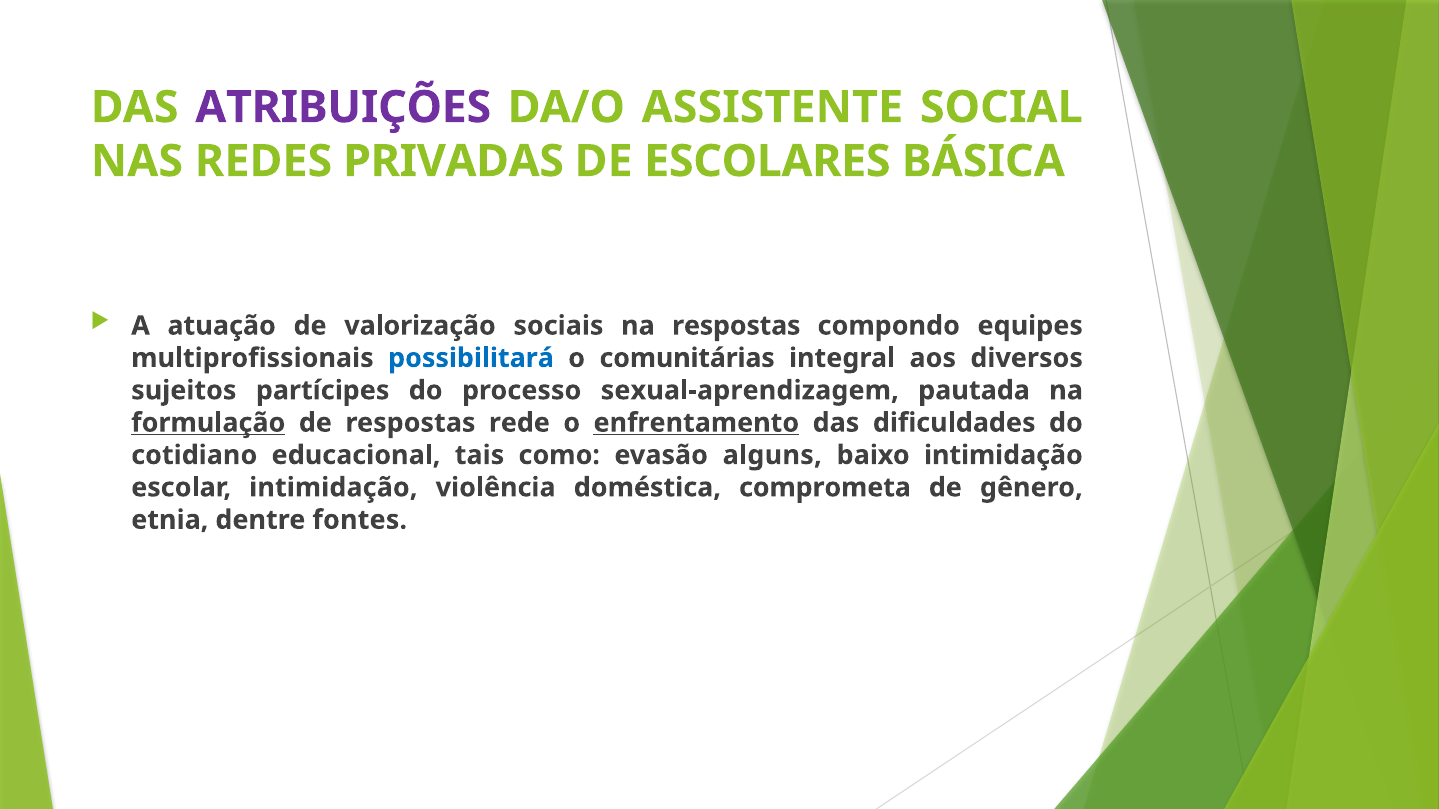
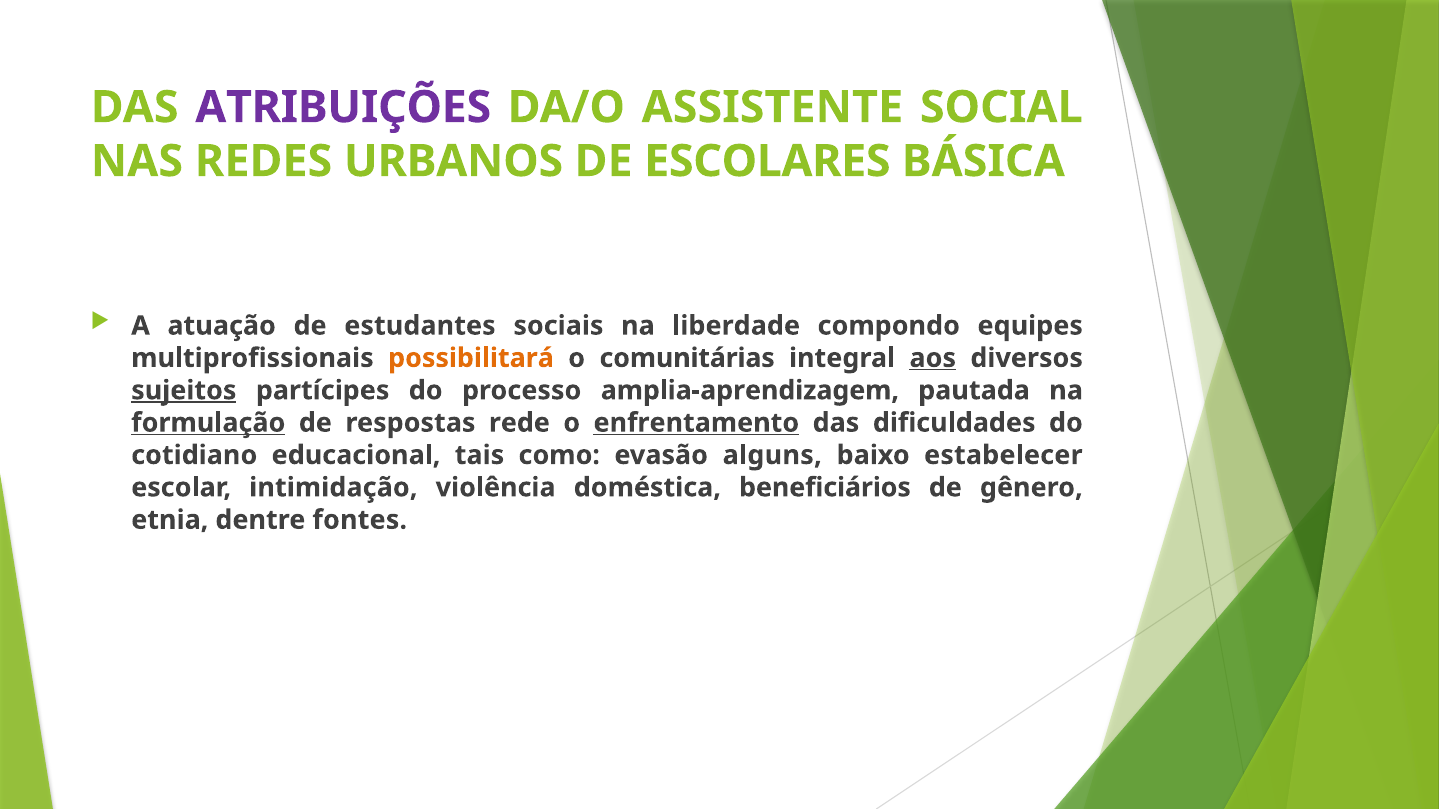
PRIVADAS: PRIVADAS -> URBANOS
valorização: valorização -> estudantes
na respostas: respostas -> liberdade
possibilitará colour: blue -> orange
aos underline: none -> present
sujeitos underline: none -> present
sexual‐aprendizagem: sexual‐aprendizagem -> amplia‐aprendizagem
baixo intimidação: intimidação -> estabelecer
comprometa: comprometa -> beneficiários
